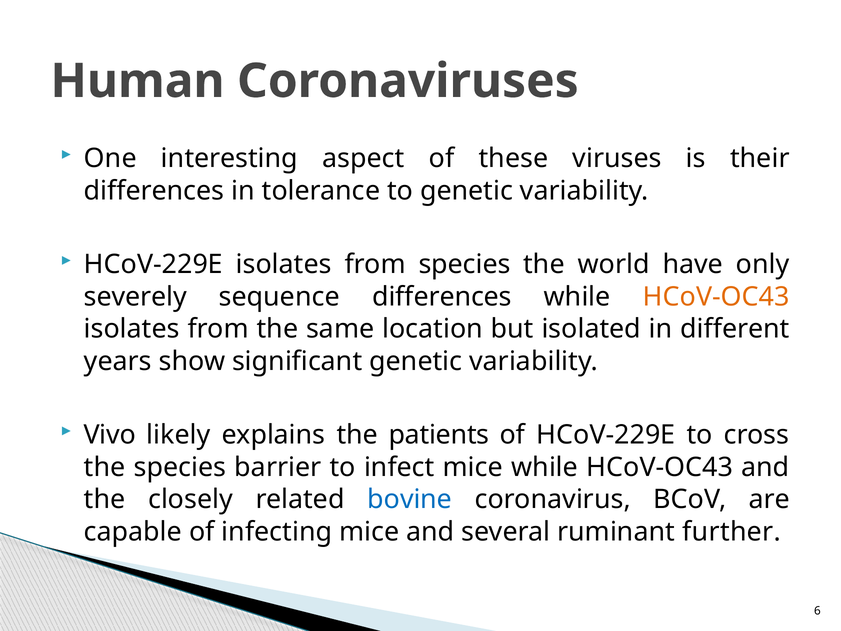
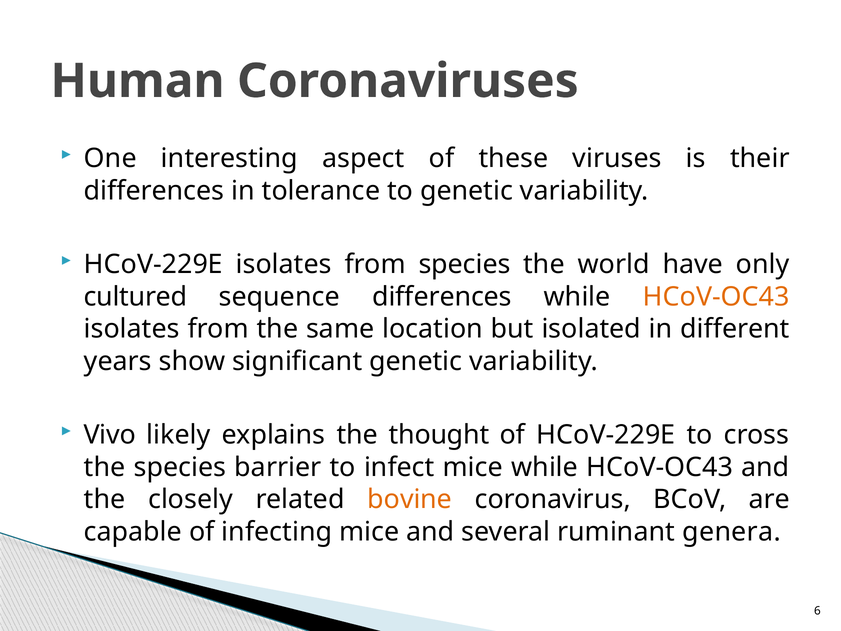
severely: severely -> cultured
patients: patients -> thought
bovine colour: blue -> orange
further: further -> genera
